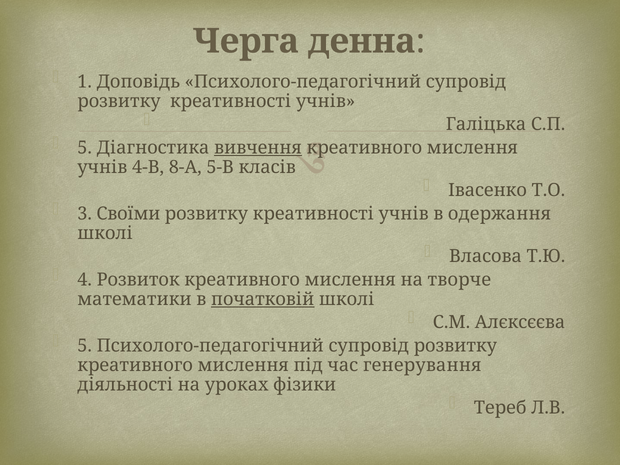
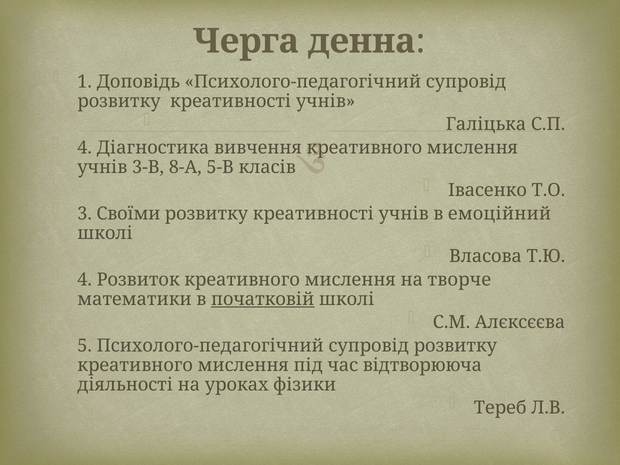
5 at (85, 148): 5 -> 4
вивчення underline: present -> none
4-В: 4-В -> 3-В
одержання: одержання -> емоційний
генерування: генерування -> відтворююча
